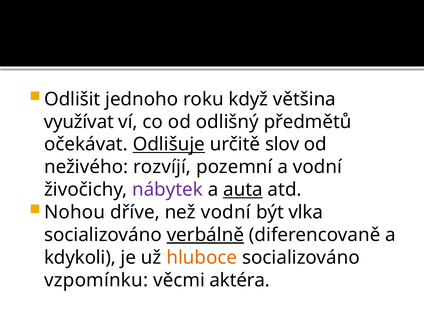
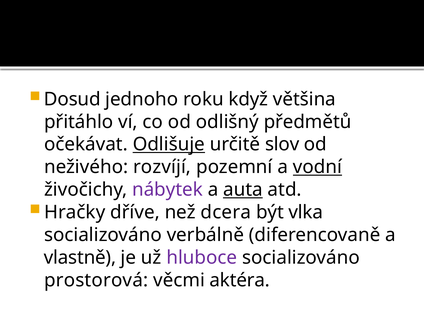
Odlišit: Odlišit -> Dosud
využívat: využívat -> přitáhlo
vodní at (317, 167) underline: none -> present
Nohou: Nohou -> Hračky
než vodní: vodní -> dcera
verbálně underline: present -> none
kdykoli: kdykoli -> vlastně
hluboce colour: orange -> purple
vzpomínku: vzpomínku -> prostorová
